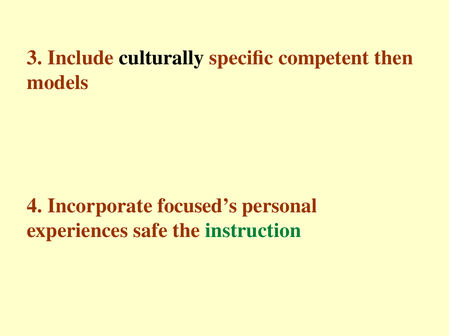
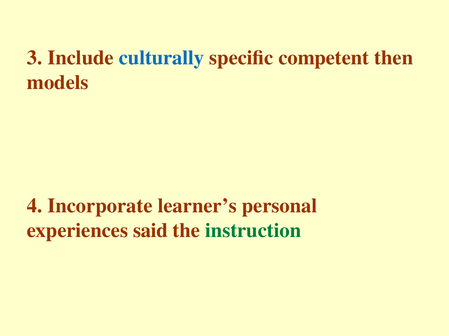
culturally colour: black -> blue
focused’s: focused’s -> learner’s
safe: safe -> said
